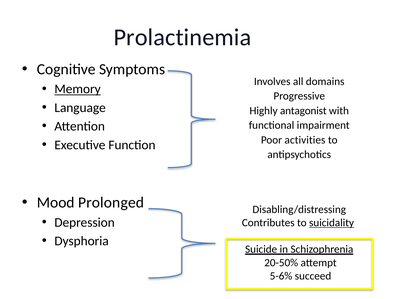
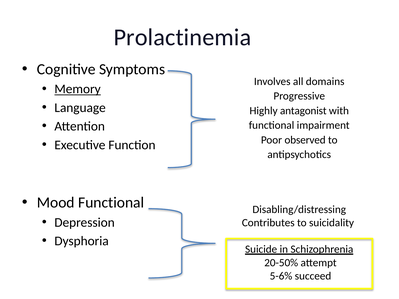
activities: activities -> observed
Mood Prolonged: Prolonged -> Functional
suicidality underline: present -> none
